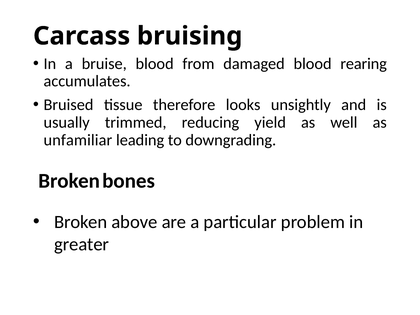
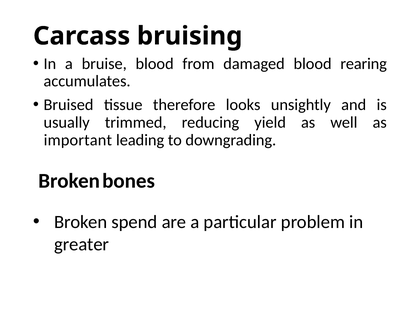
unfamiliar: unfamiliar -> important
above: above -> spend
